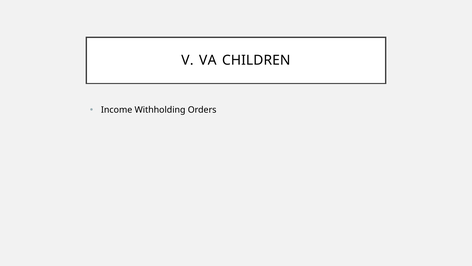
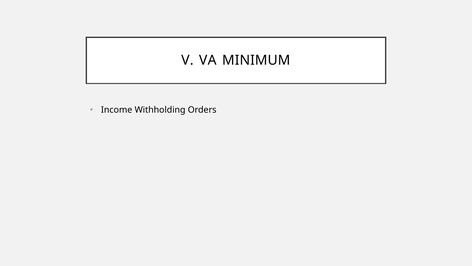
CHILDREN: CHILDREN -> MINIMUM
